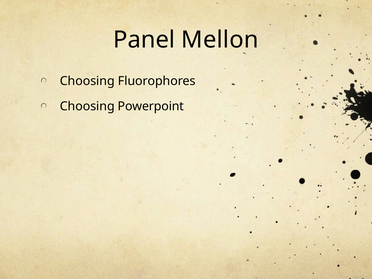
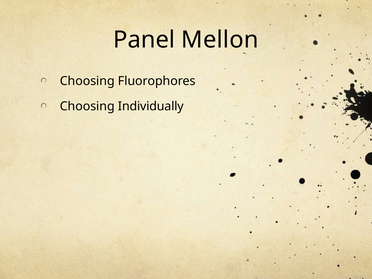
Powerpoint: Powerpoint -> Individually
